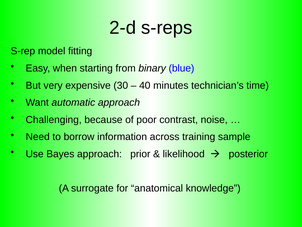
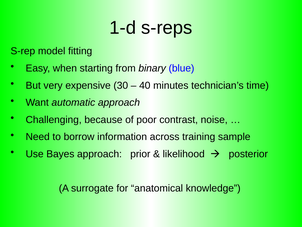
2-d: 2-d -> 1-d
